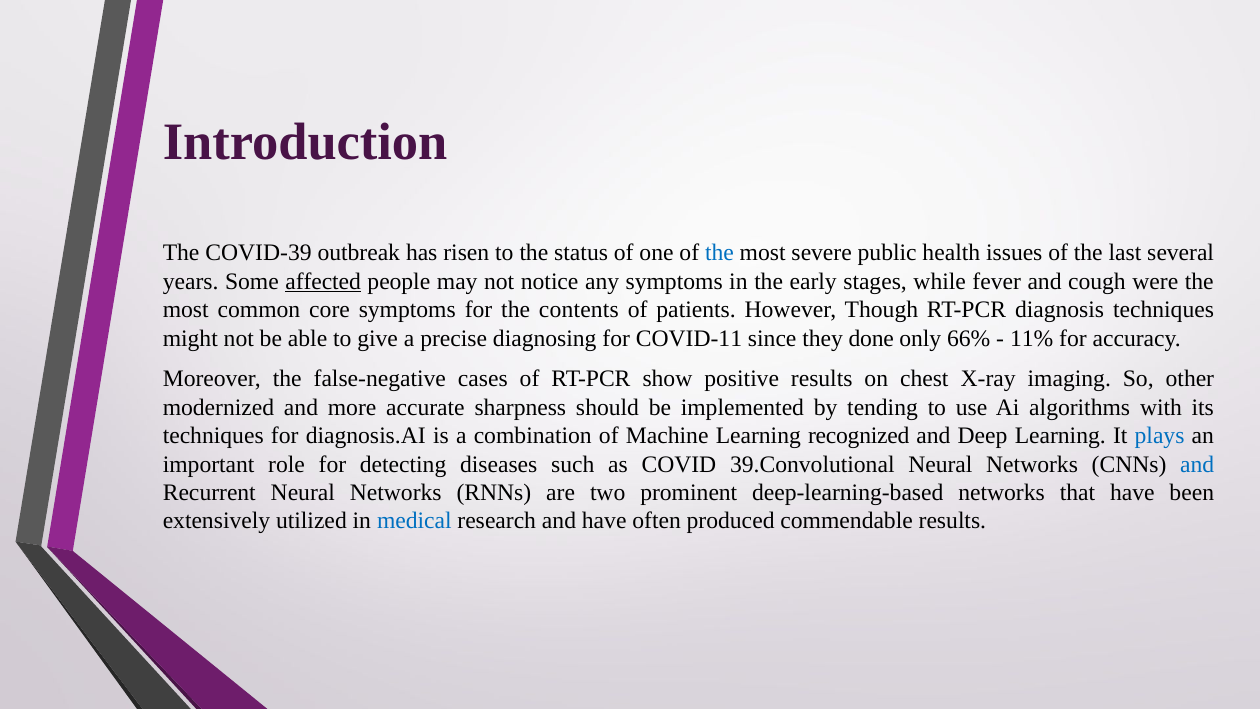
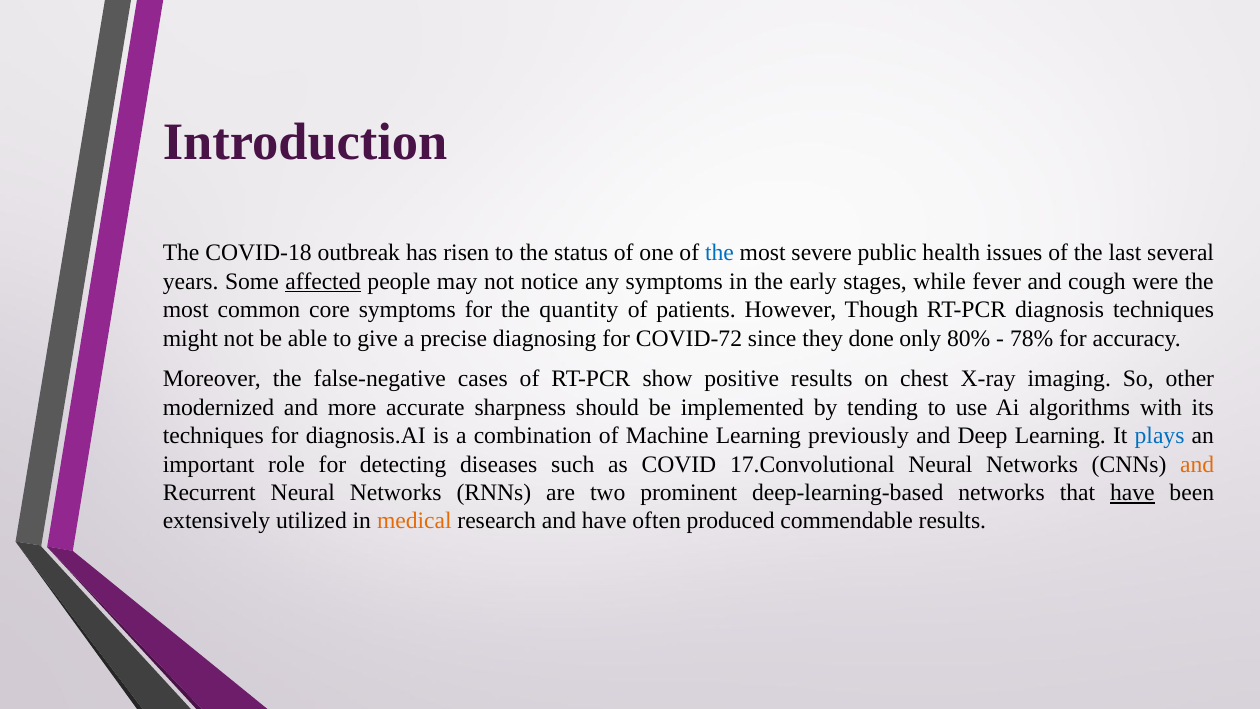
COVID-39: COVID-39 -> COVID-18
contents: contents -> quantity
COVID-11: COVID-11 -> COVID-72
66%: 66% -> 80%
11%: 11% -> 78%
recognized: recognized -> previously
39.Convolutional: 39.Convolutional -> 17.Convolutional
and at (1197, 464) colour: blue -> orange
have at (1132, 492) underline: none -> present
medical colour: blue -> orange
